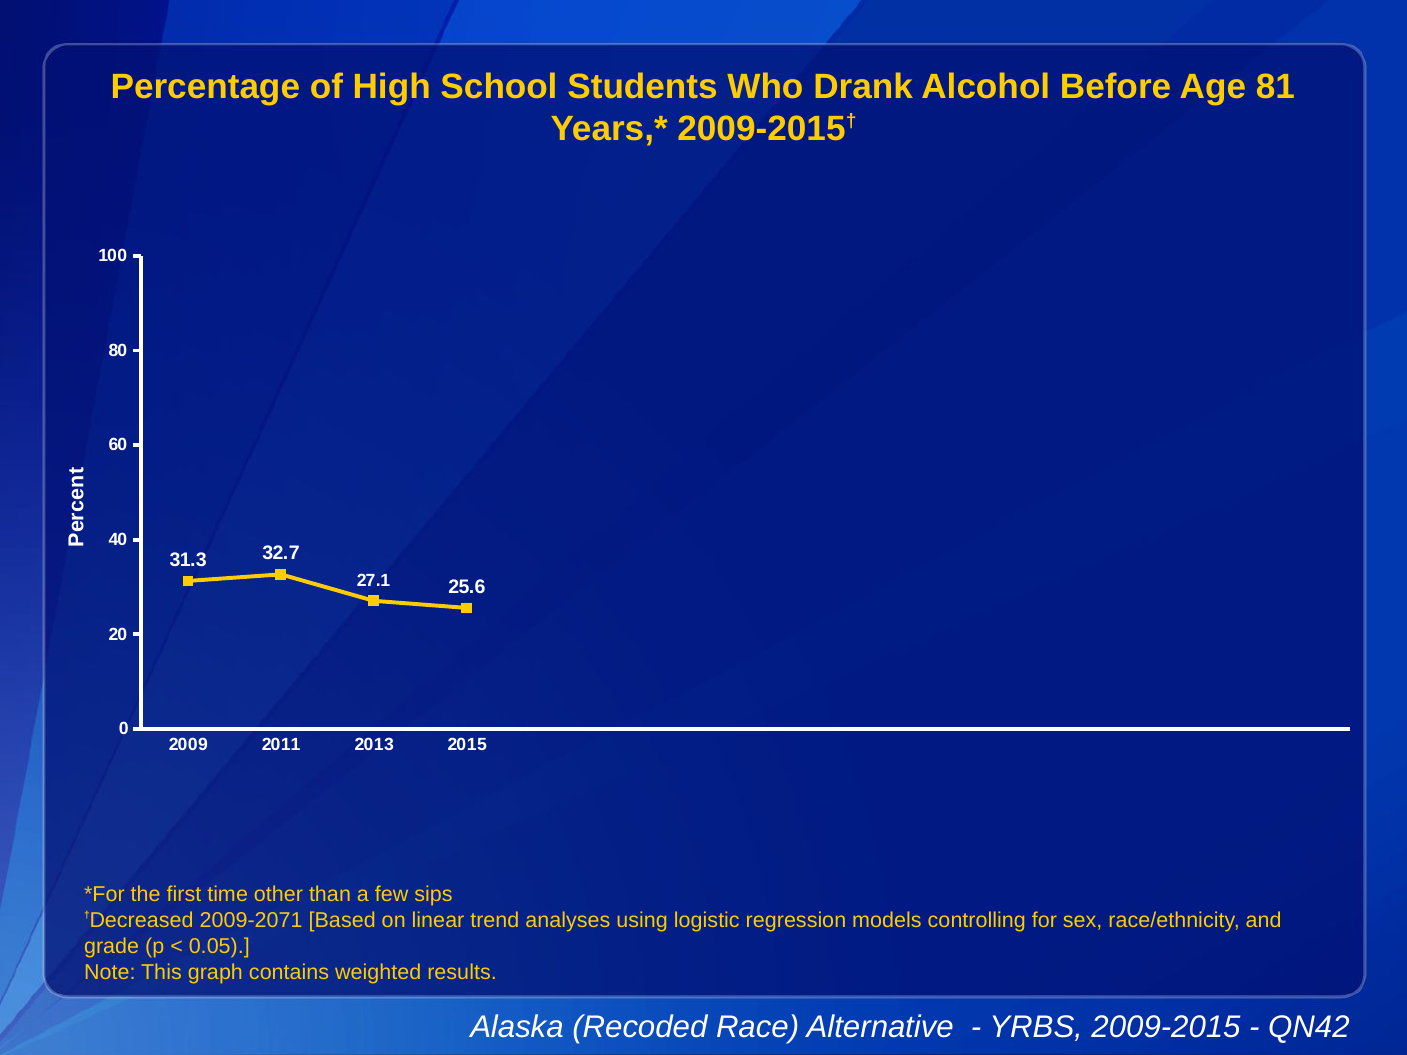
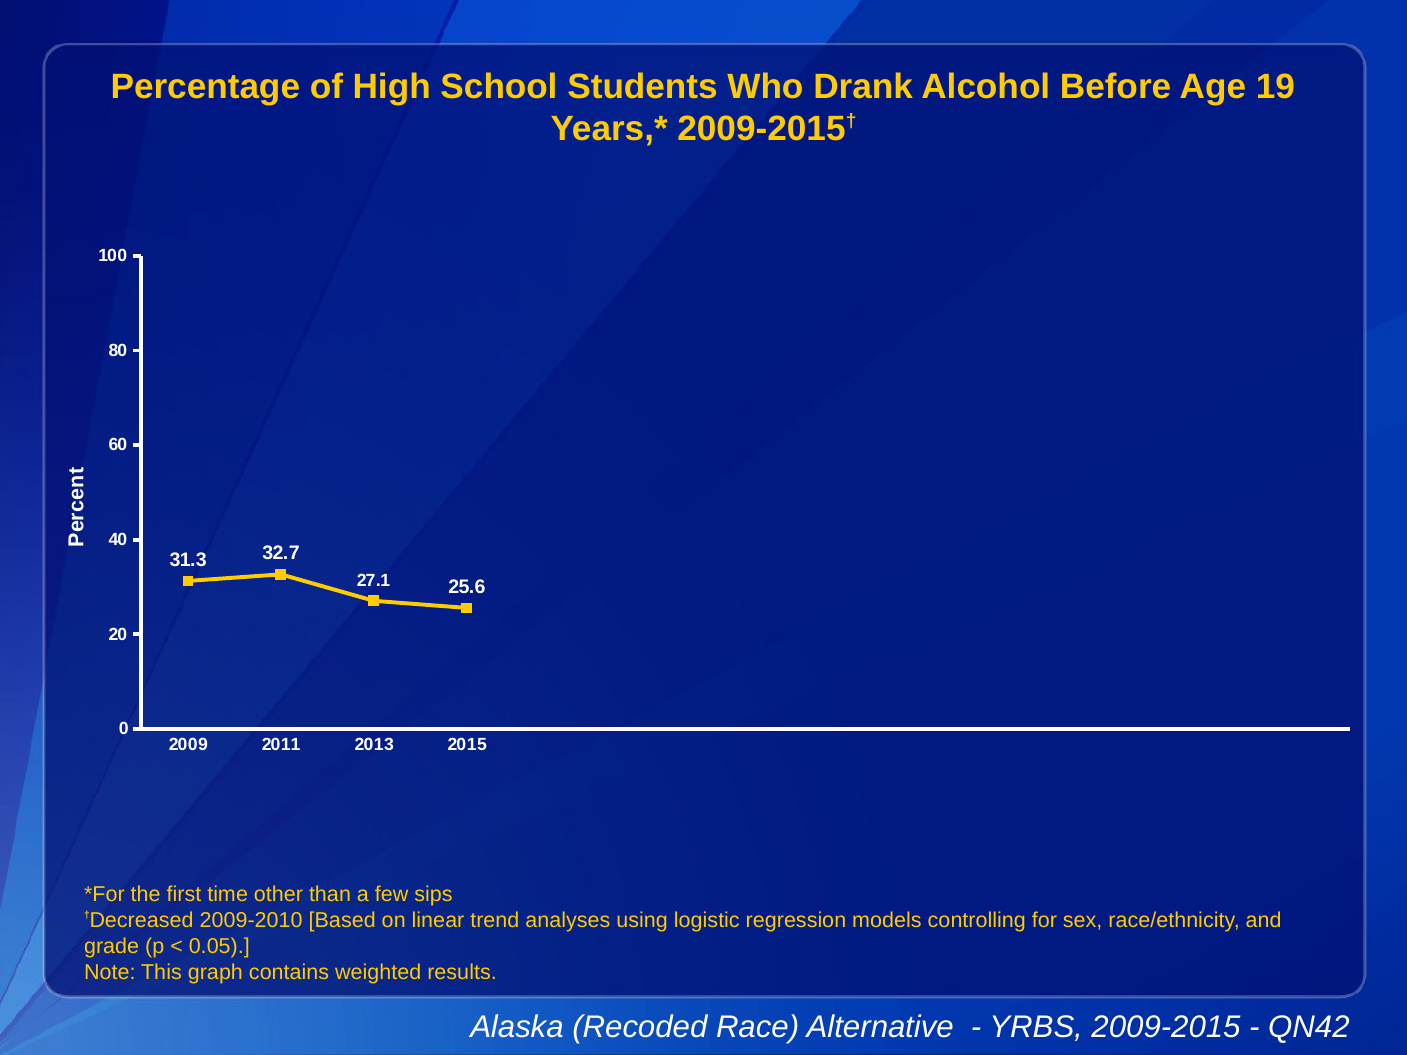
81: 81 -> 19
2009-2071: 2009-2071 -> 2009-2010
